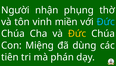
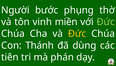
nhận: nhận -> bước
Đức at (106, 22) colour: light blue -> light green
Miệng: Miệng -> Thánh
